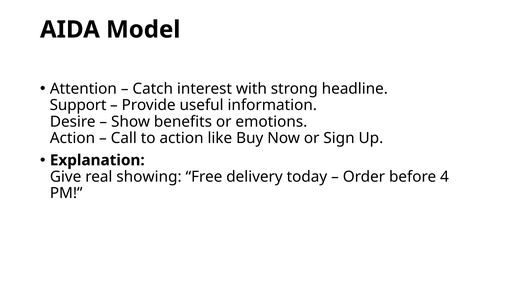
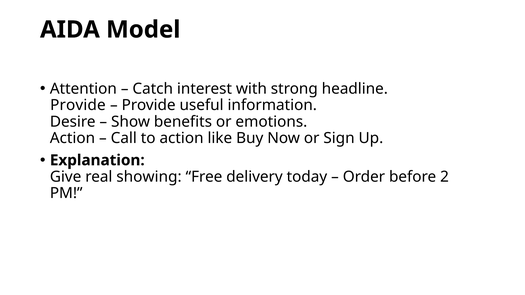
Support at (78, 105): Support -> Provide
4: 4 -> 2
